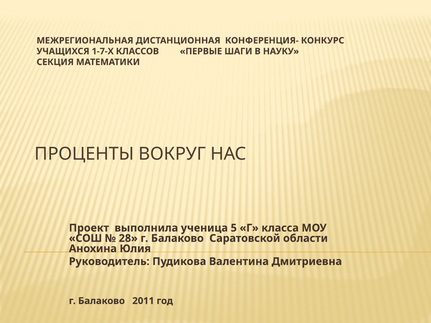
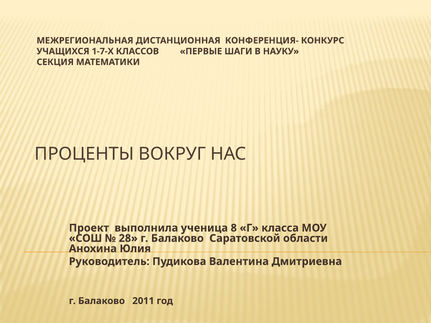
5: 5 -> 8
